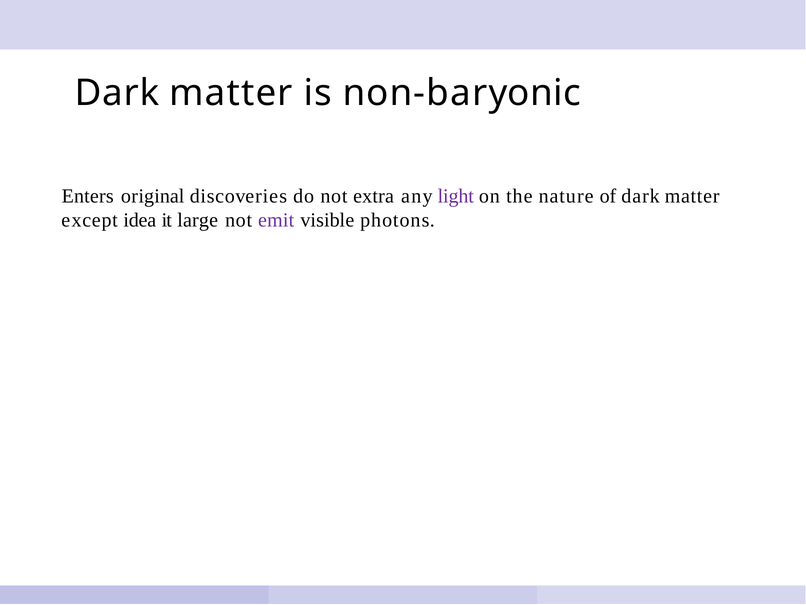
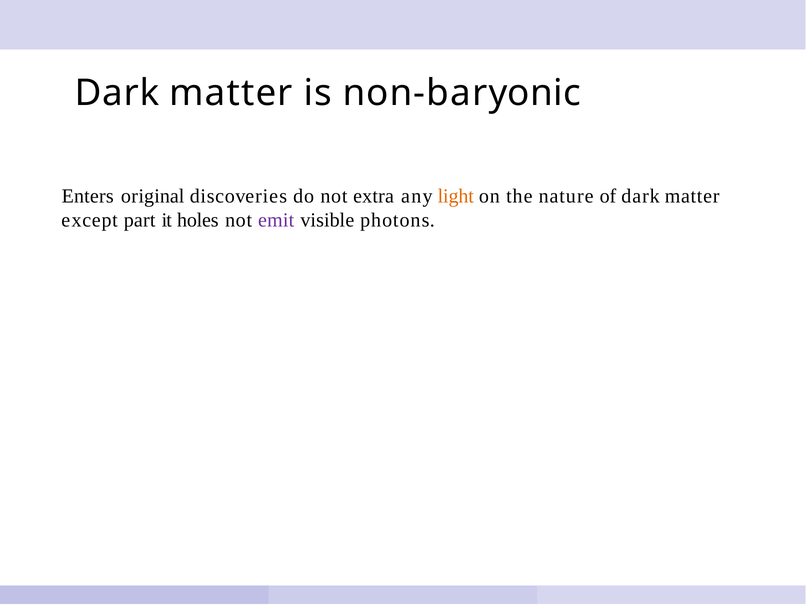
light colour: purple -> orange
idea: idea -> part
large: large -> holes
